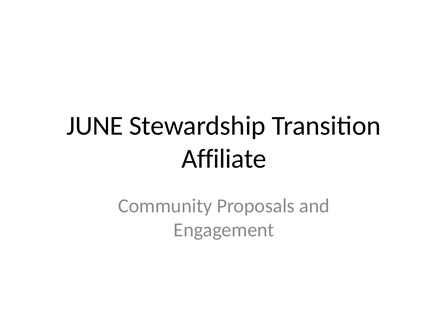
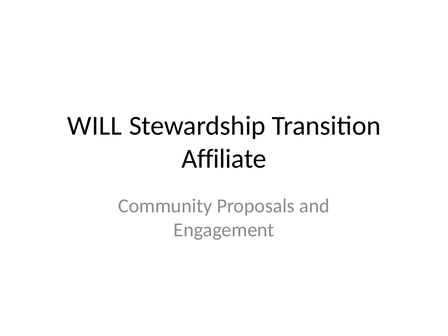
JUNE: JUNE -> WILL
